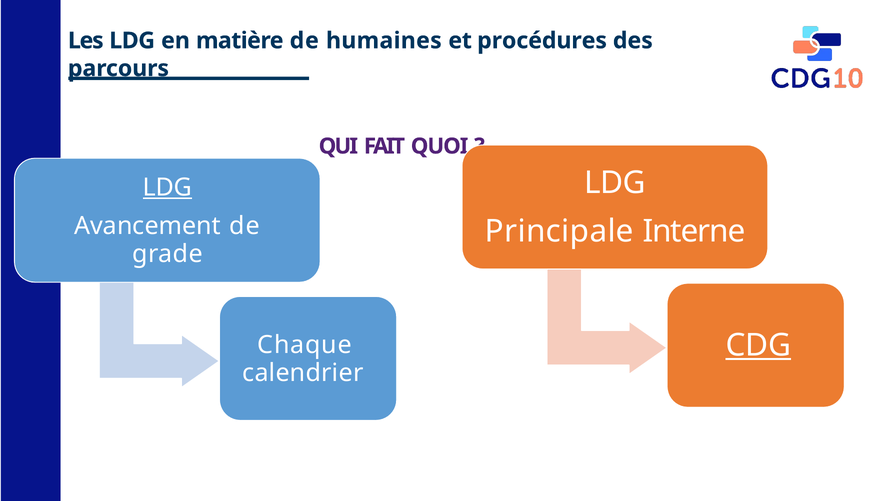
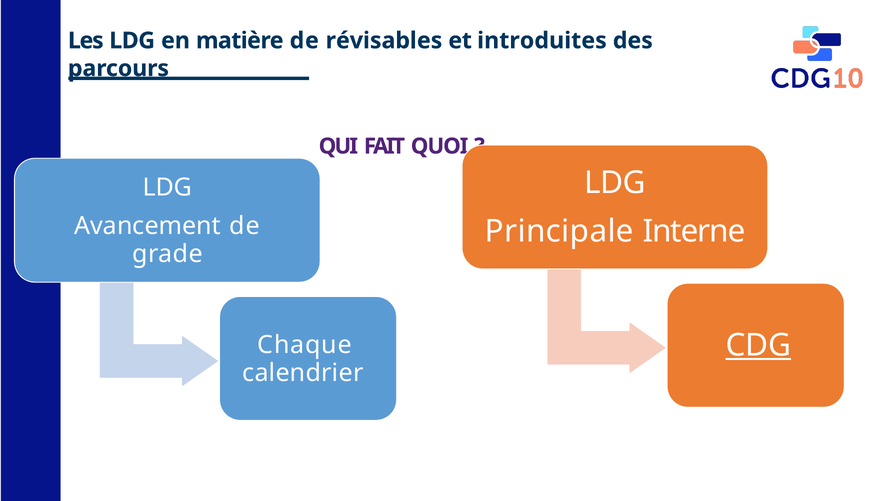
humaines: humaines -> révisables
procédures: procédures -> introduites
LDG at (167, 187) underline: present -> none
